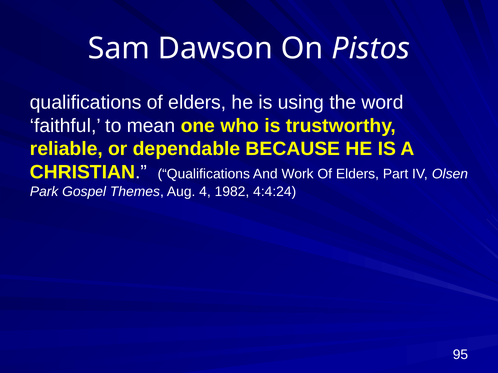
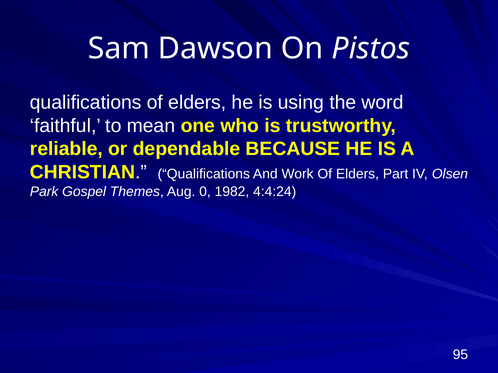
4: 4 -> 0
